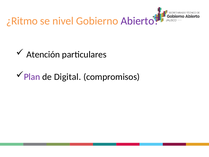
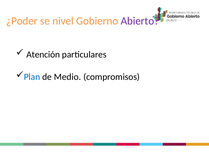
¿Ritmo: ¿Ritmo -> ¿Poder
Plan colour: purple -> blue
Digital: Digital -> Medio
